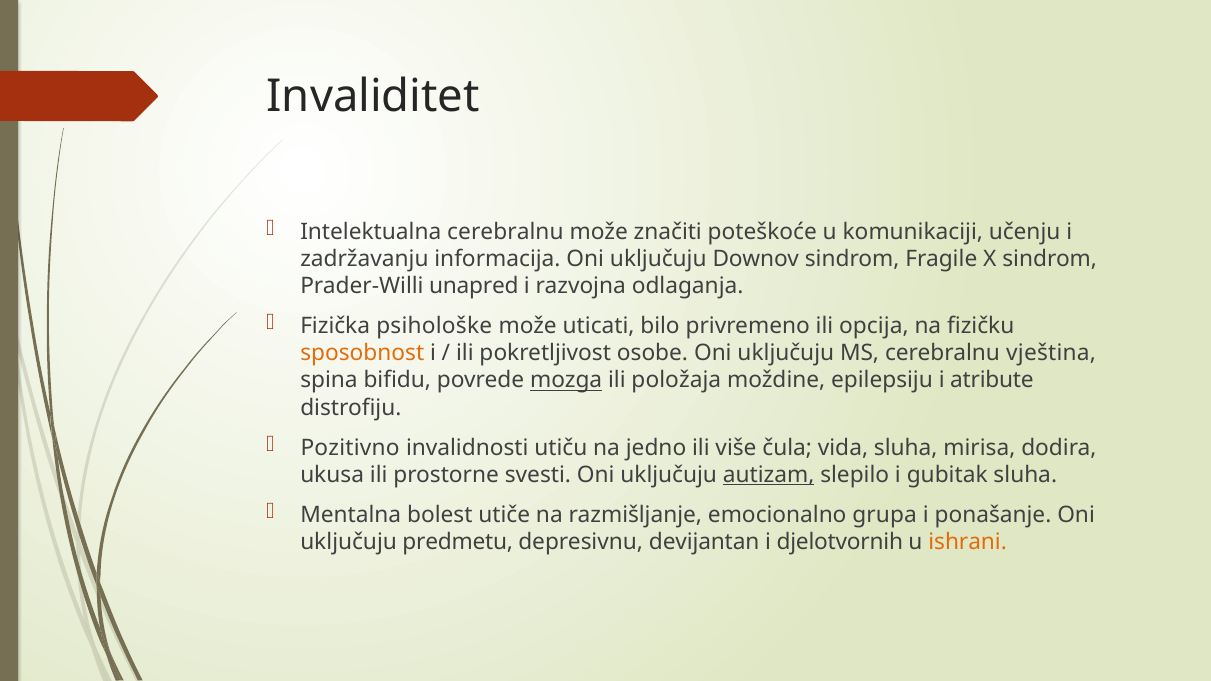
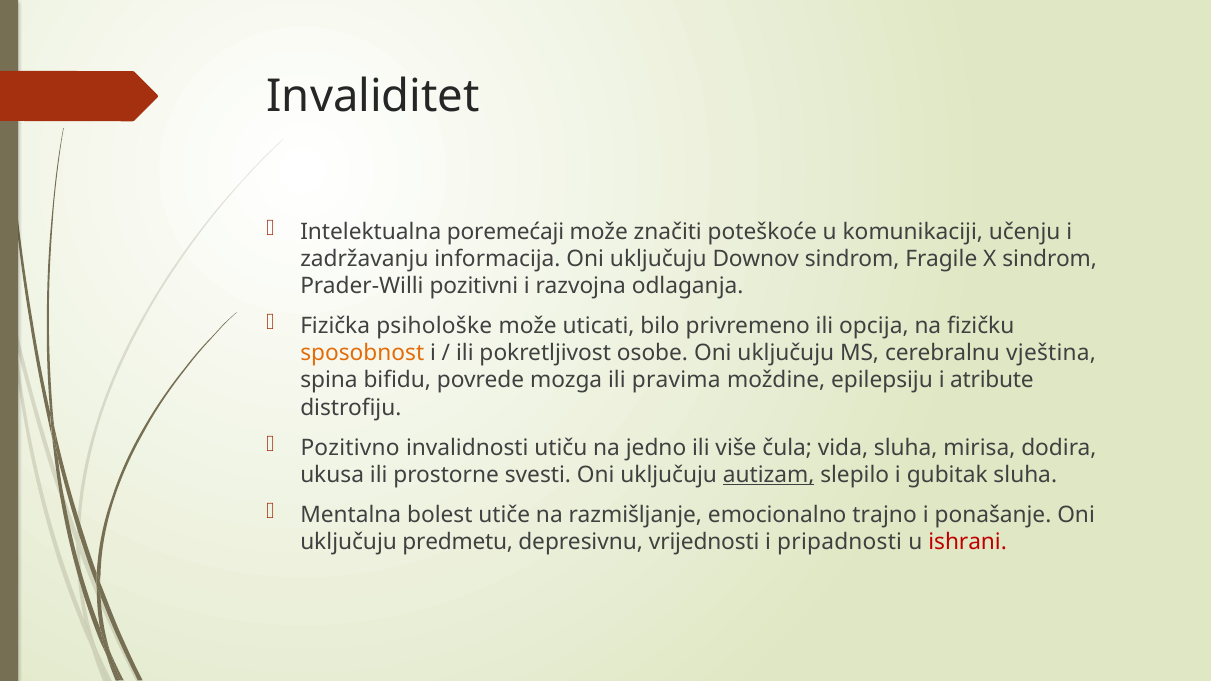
Intelektualna cerebralnu: cerebralnu -> poremećaji
unapred: unapred -> pozitivni
mozga underline: present -> none
položaja: položaja -> pravima
grupa: grupa -> trajno
devijantan: devijantan -> vrijednosti
djelotvornih: djelotvornih -> pripadnosti
ishrani colour: orange -> red
